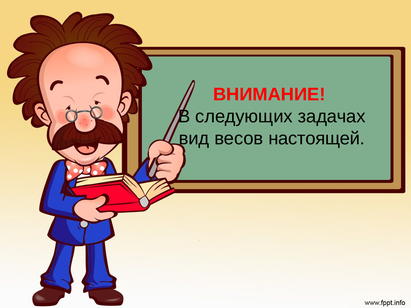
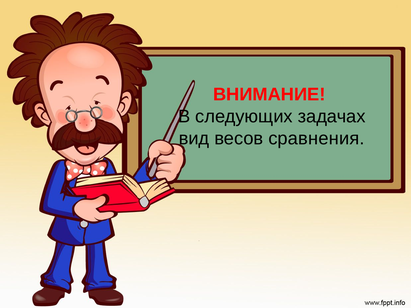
настоящей: настоящей -> сравнения
